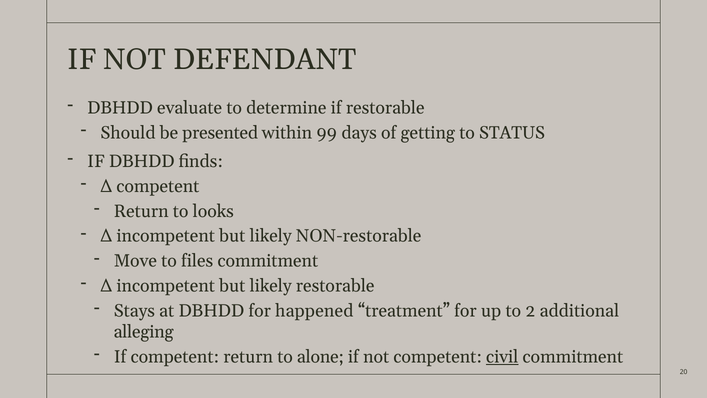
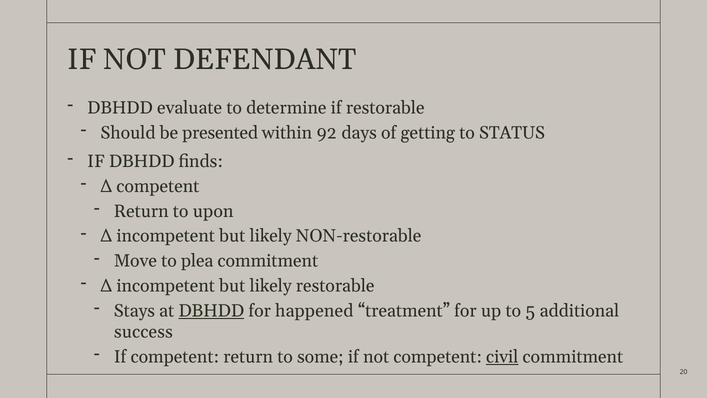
99: 99 -> 92
looks: looks -> upon
files: files -> plea
DBHDD at (211, 311) underline: none -> present
2: 2 -> 5
alleging: alleging -> success
alone: alone -> some
